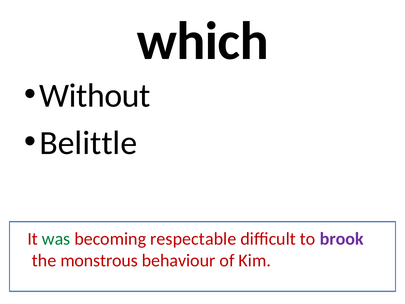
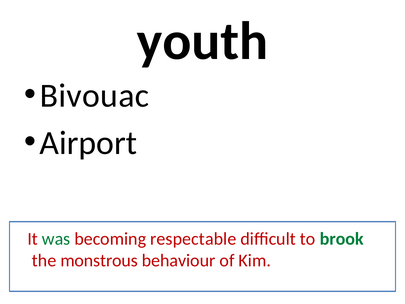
which: which -> youth
Without: Without -> Bivouac
Belittle: Belittle -> Airport
brook colour: purple -> green
